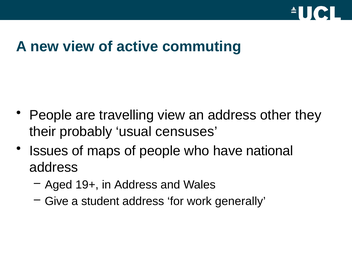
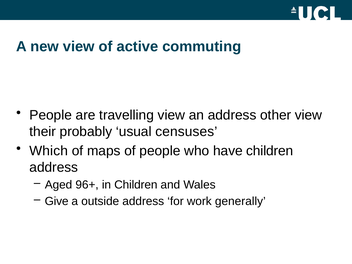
other they: they -> view
Issues: Issues -> Which
have national: national -> children
19+: 19+ -> 96+
in Address: Address -> Children
student: student -> outside
